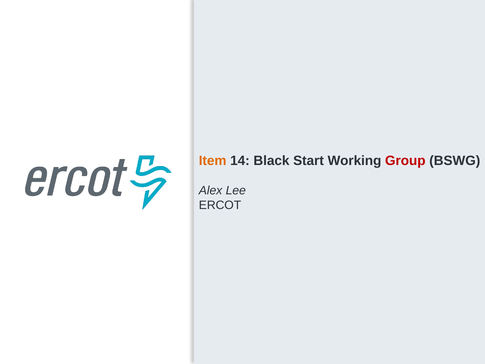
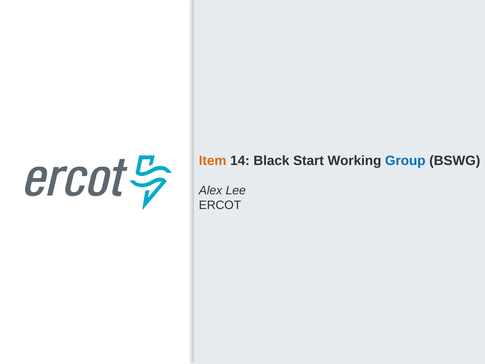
Group colour: red -> blue
